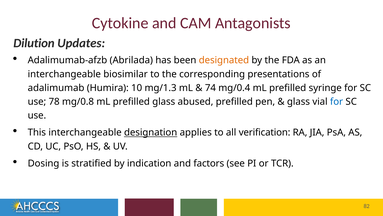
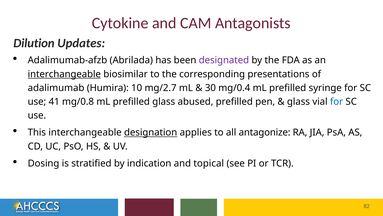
designated colour: orange -> purple
interchangeable at (64, 74) underline: none -> present
mg/1.3: mg/1.3 -> mg/2.7
74: 74 -> 30
78: 78 -> 41
verification: verification -> antagonize
factors: factors -> topical
